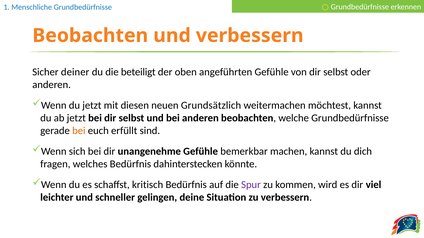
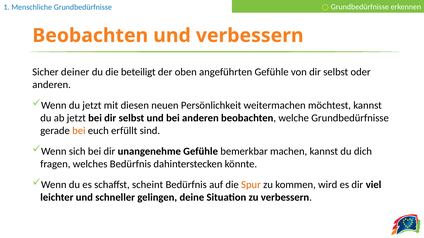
Grundsätzlich: Grundsätzlich -> Persönlichkeit
kritisch: kritisch -> scheint
Spur colour: purple -> orange
